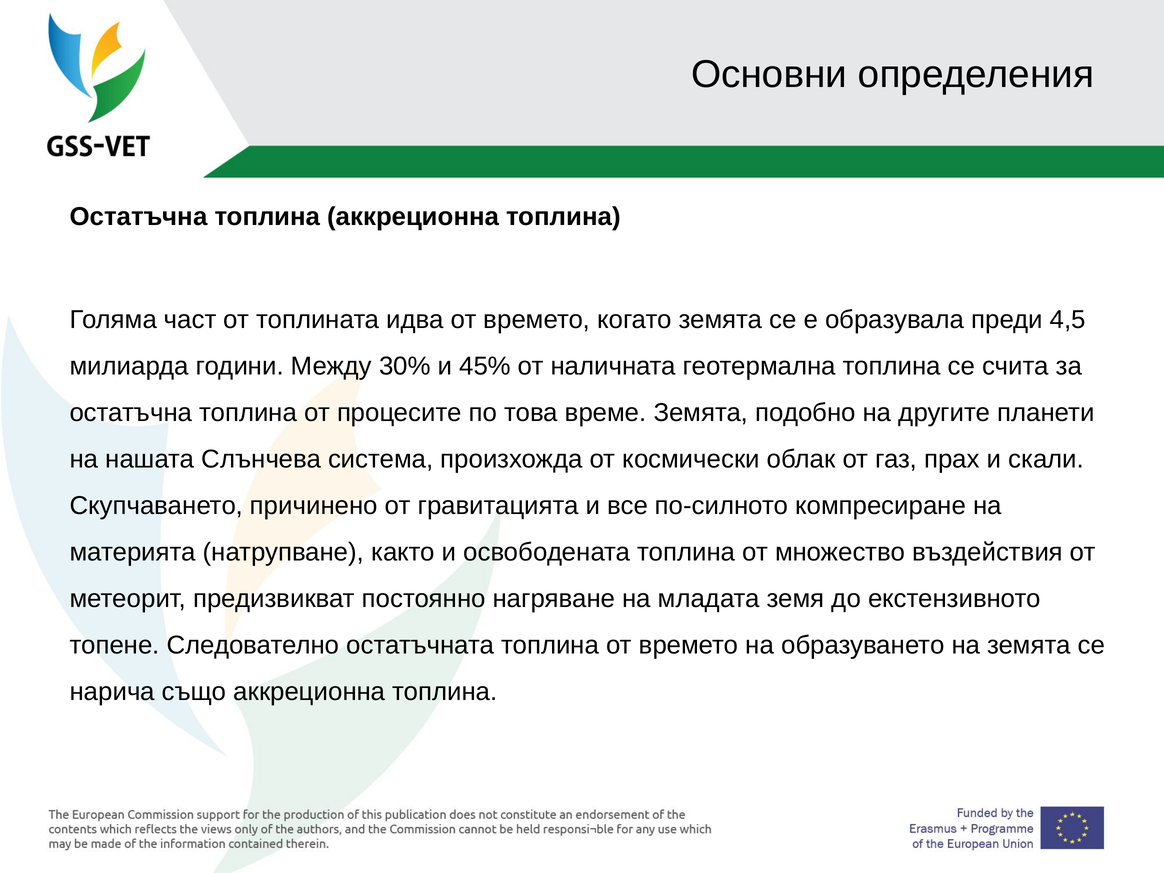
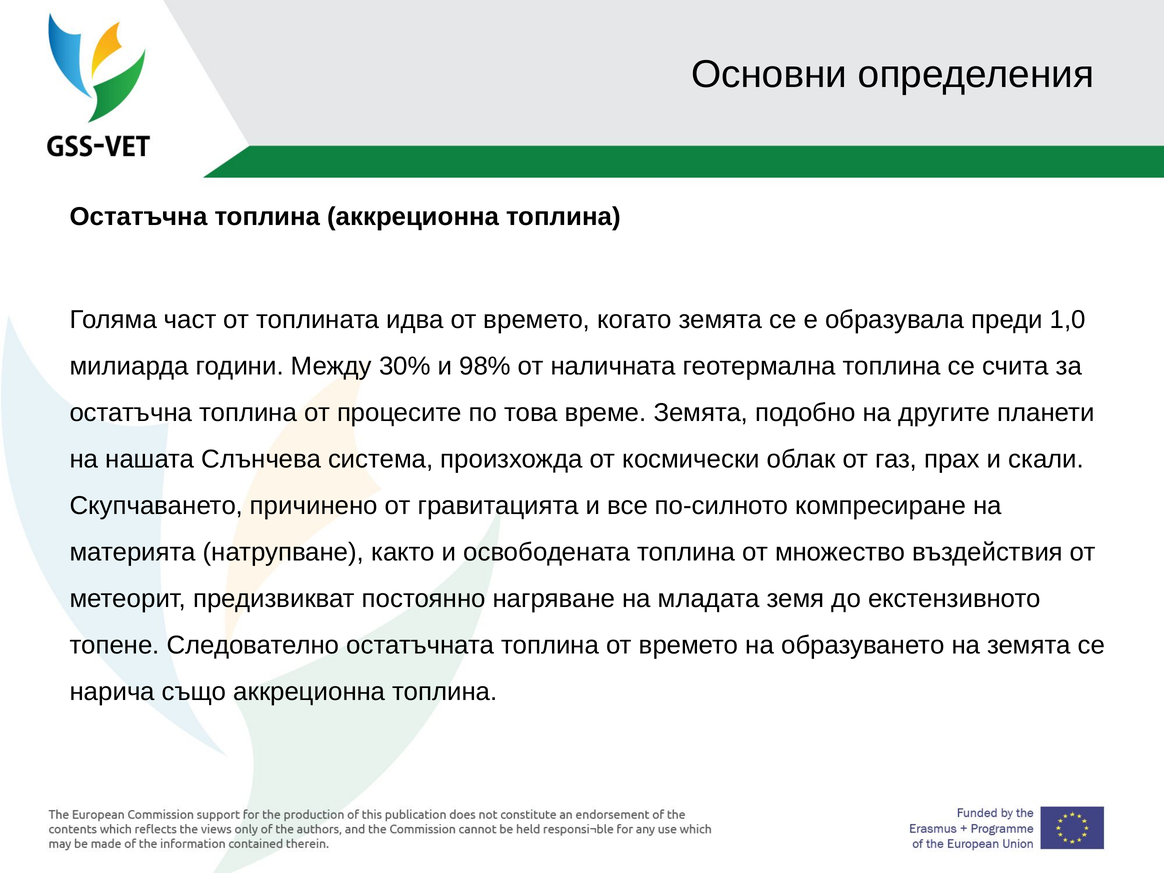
4,5: 4,5 -> 1,0
45%: 45% -> 98%
